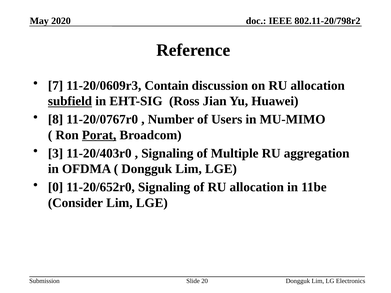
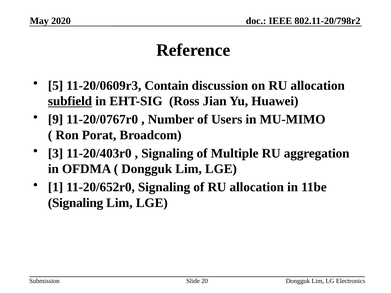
7: 7 -> 5
8: 8 -> 9
Porat underline: present -> none
0: 0 -> 1
Consider at (75, 203): Consider -> Signaling
